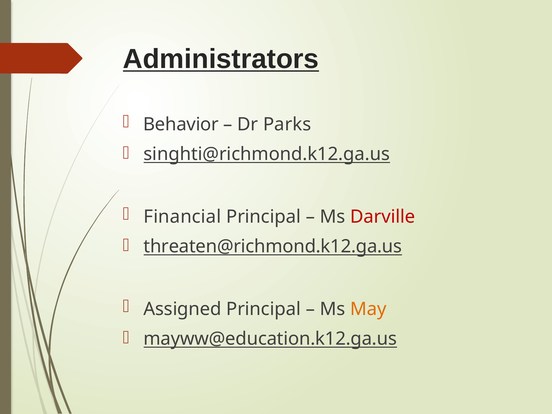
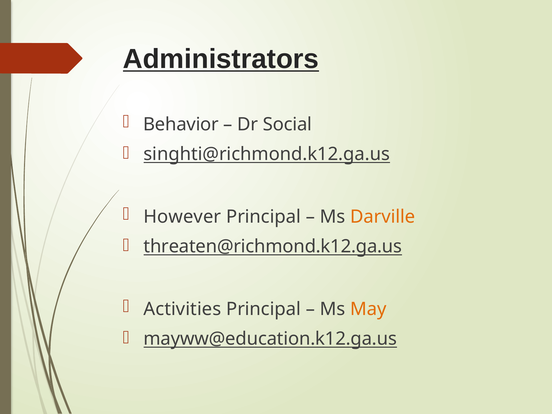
Parks: Parks -> Social
Financial: Financial -> However
Darville colour: red -> orange
Assigned: Assigned -> Activities
